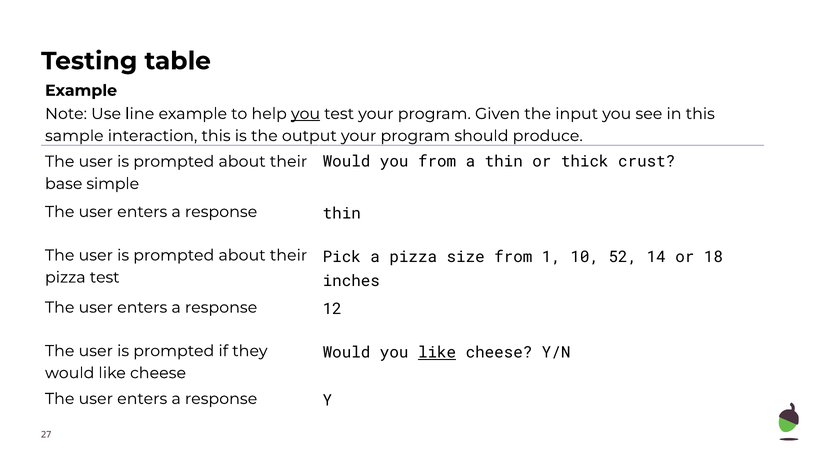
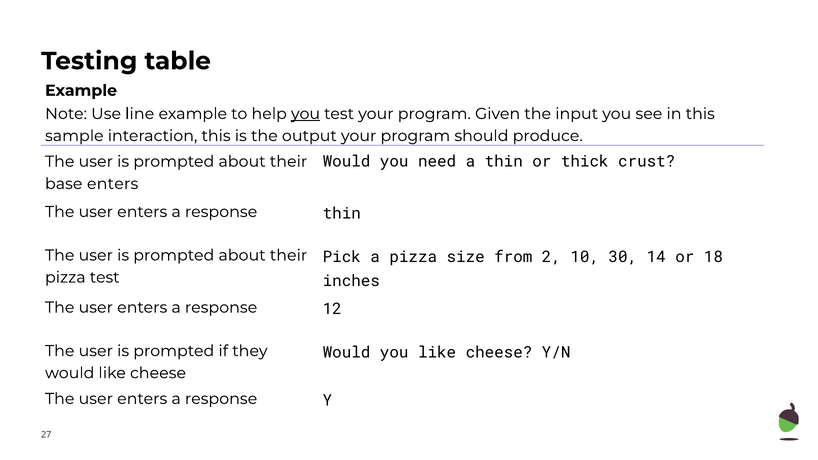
you from: from -> need
base simple: simple -> enters
1: 1 -> 2
52: 52 -> 30
like at (437, 353) underline: present -> none
